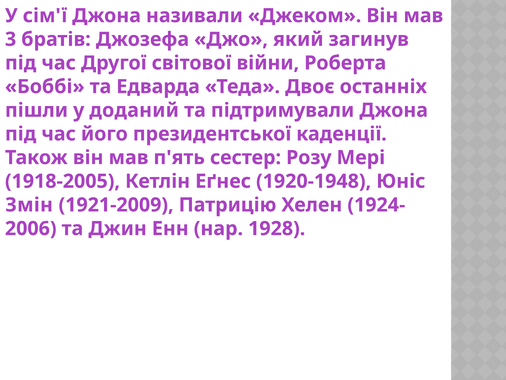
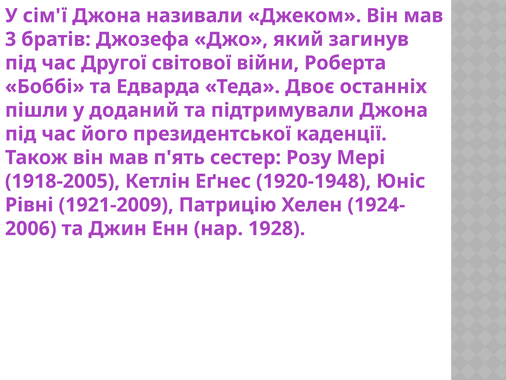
Змін: Змін -> Рівні
